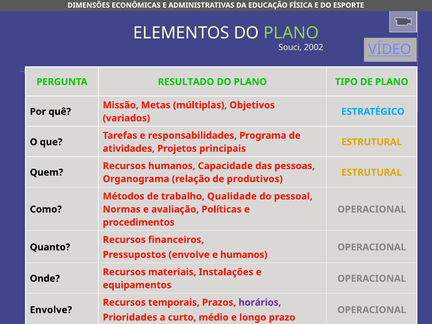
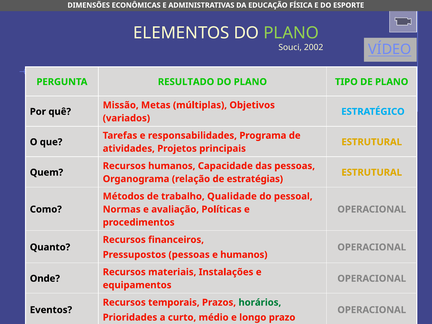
produtivos: produtivos -> estratégias
Pressupostos envolve: envolve -> pessoas
horários colour: purple -> green
Envolve at (51, 310): Envolve -> Eventos
